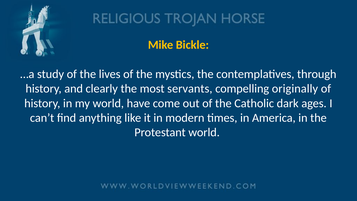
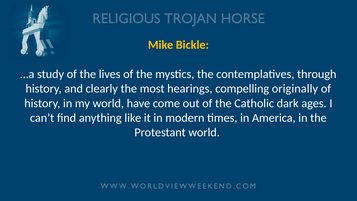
servants: servants -> hearings
